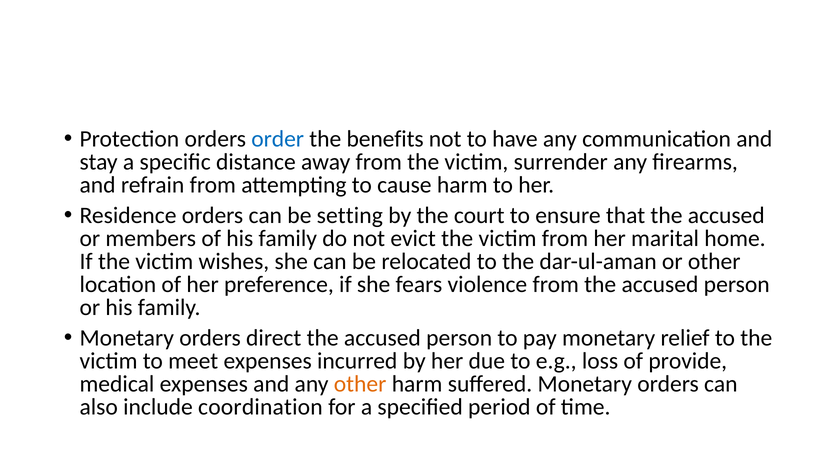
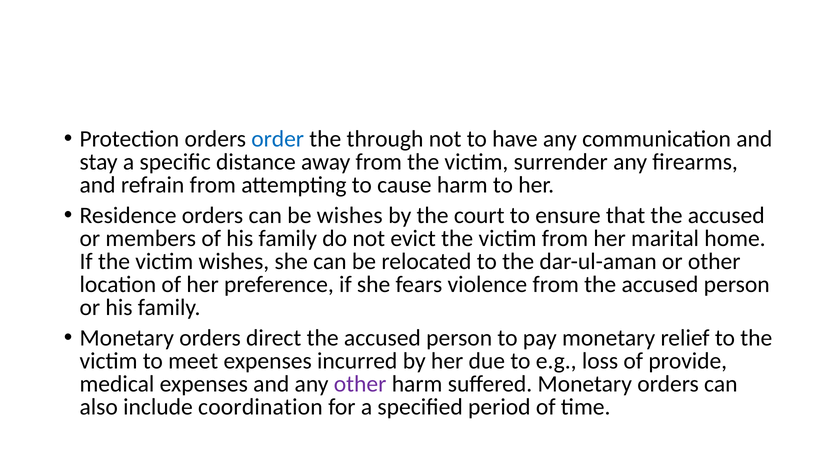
benefits: benefits -> through
be setting: setting -> wishes
other at (360, 384) colour: orange -> purple
